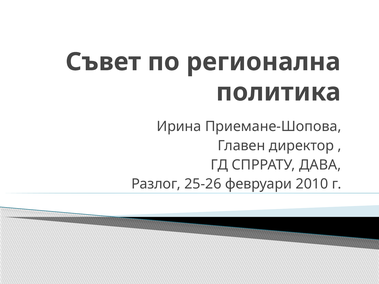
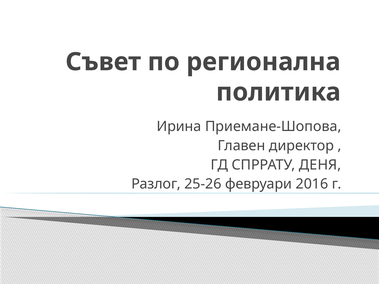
ДАВА: ДАВА -> ДЕНЯ
2010: 2010 -> 2016
